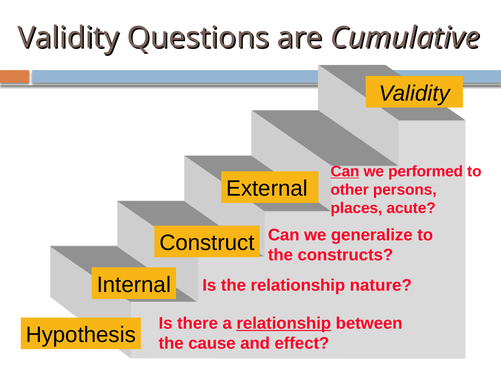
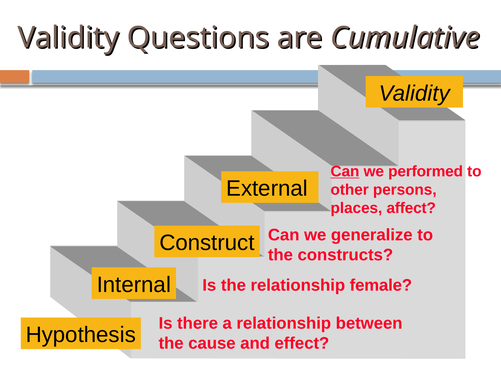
acute: acute -> affect
nature: nature -> female
relationship at (284, 323) underline: present -> none
